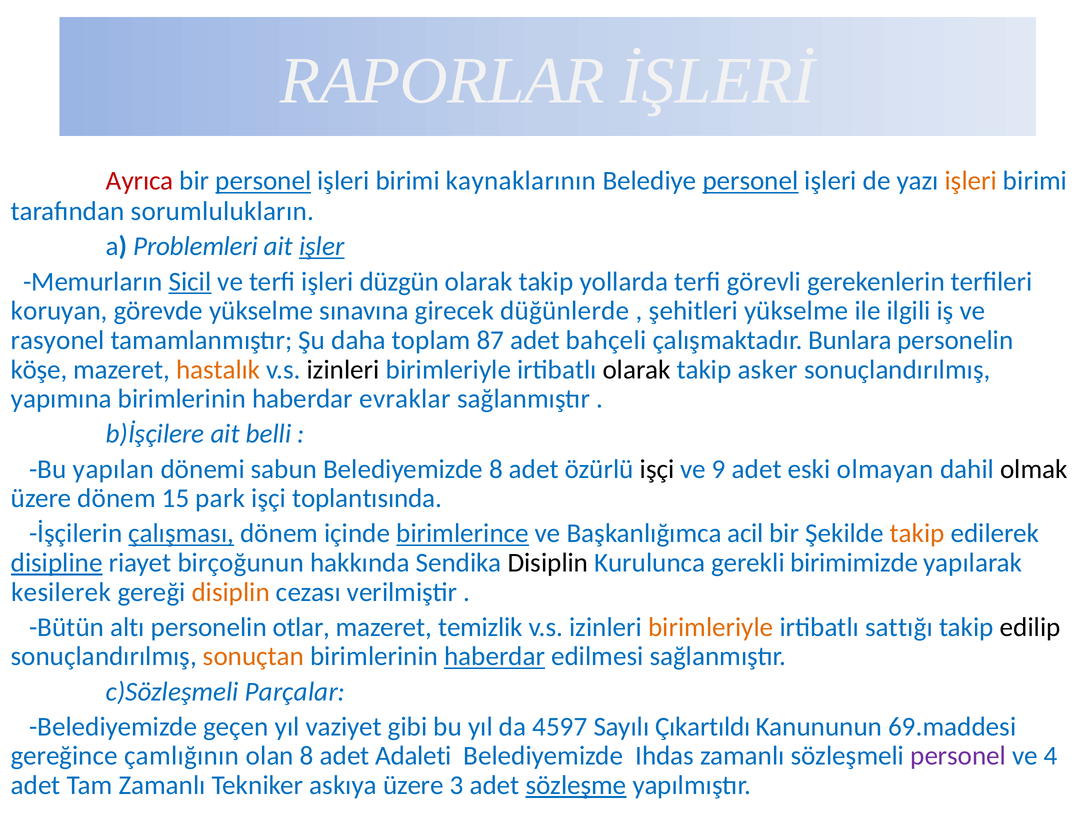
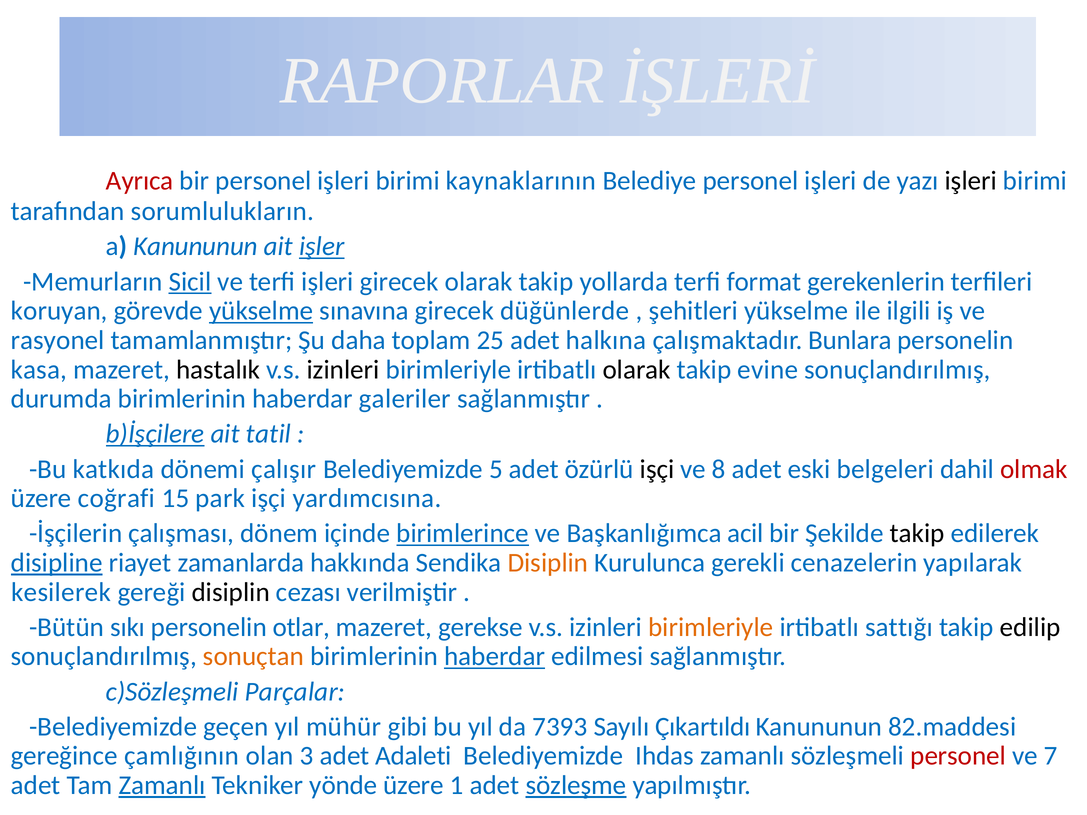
personel at (263, 181) underline: present -> none
personel at (751, 181) underline: present -> none
işleri at (971, 181) colour: orange -> black
a Problemleri: Problemleri -> Kanununun
işleri düzgün: düzgün -> girecek
görevli: görevli -> format
yükselme at (261, 311) underline: none -> present
87: 87 -> 25
bahçeli: bahçeli -> halkına
köşe: köşe -> kasa
hastalık colour: orange -> black
asker: asker -> evine
yapımına: yapımına -> durumda
evraklar: evraklar -> galeriler
b)İşçilere underline: none -> present
belli: belli -> tatil
yapılan: yapılan -> katkıda
sabun: sabun -> çalışır
Belediyemizde 8: 8 -> 5
9: 9 -> 8
olmayan: olmayan -> belgeleri
olmak colour: black -> red
üzere dönem: dönem -> coğrafi
toplantısında: toplantısında -> yardımcısına
çalışması underline: present -> none
takip at (917, 534) colour: orange -> black
birçoğunun: birçoğunun -> zamanlarda
Disiplin at (548, 563) colour: black -> orange
birimimizde: birimimizde -> cenazelerin
disiplin at (231, 592) colour: orange -> black
altı: altı -> sıkı
temizlik: temizlik -> gerekse
vaziyet: vaziyet -> mühür
4597: 4597 -> 7393
69.maddesi: 69.maddesi -> 82.maddesi
olan 8: 8 -> 3
personel at (958, 756) colour: purple -> red
4: 4 -> 7
Zamanlı at (162, 786) underline: none -> present
askıya: askıya -> yönde
3: 3 -> 1
